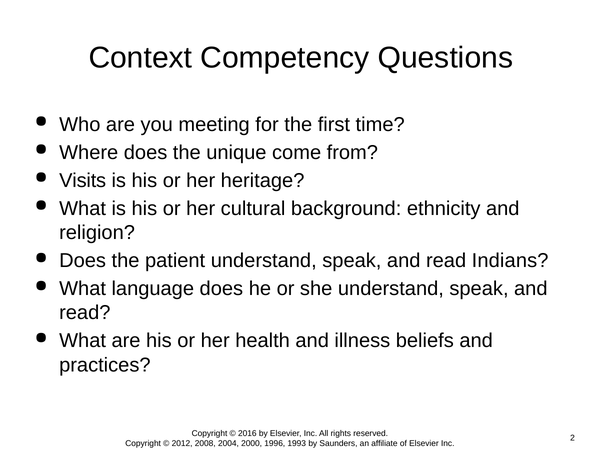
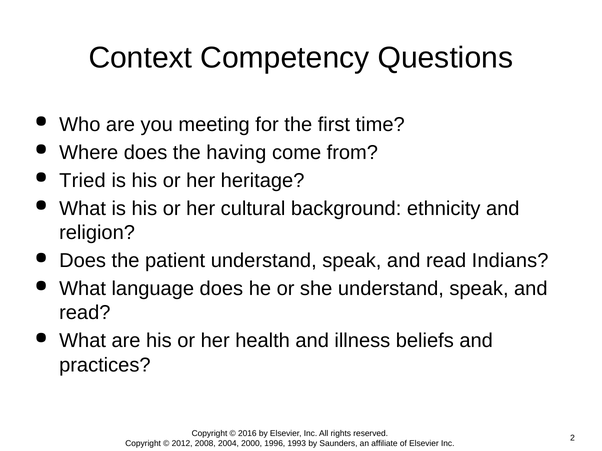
unique: unique -> having
Visits: Visits -> Tried
